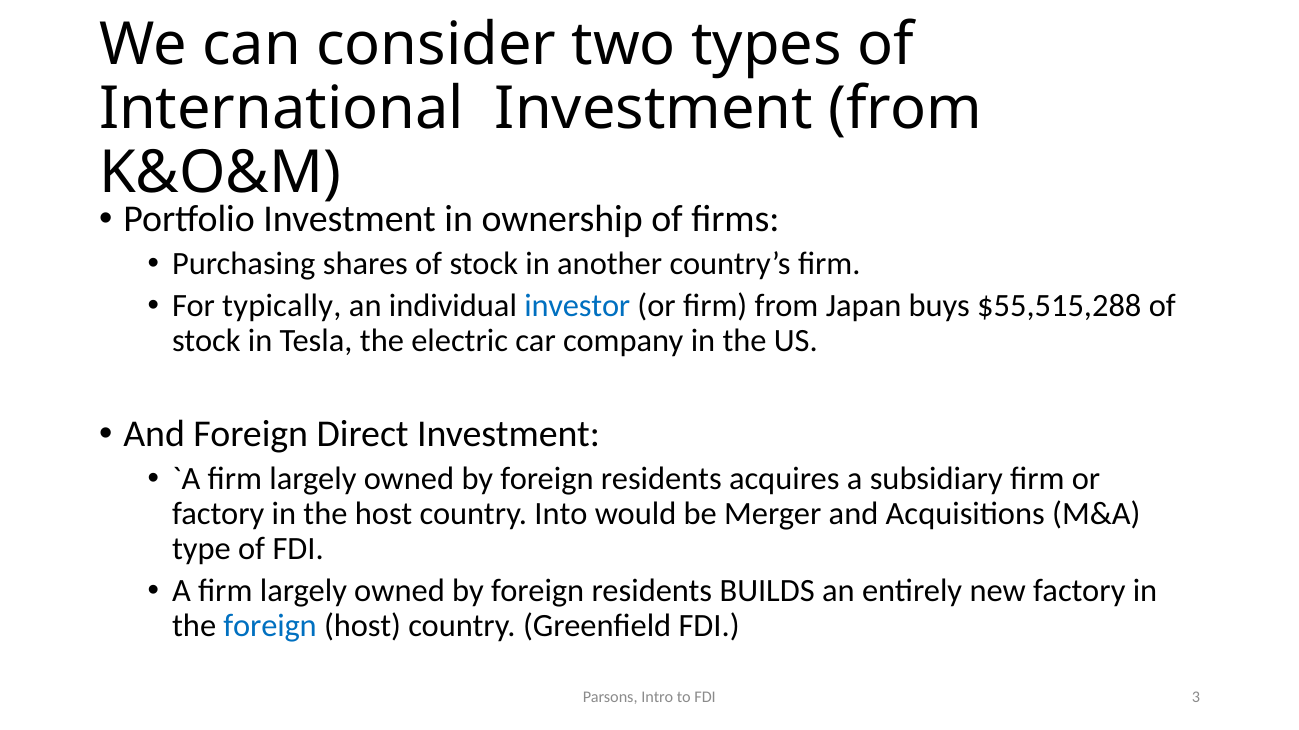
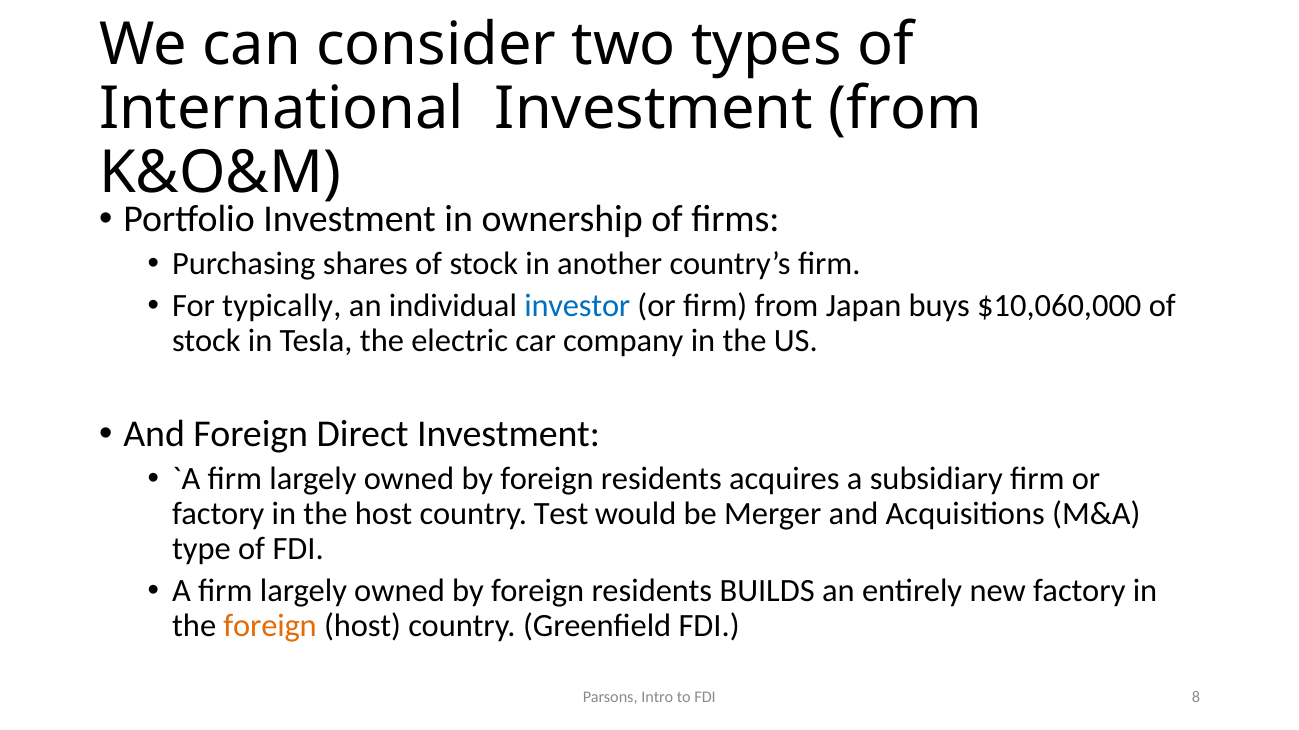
$55,515,288: $55,515,288 -> $10,060,000
Into: Into -> Test
foreign at (270, 626) colour: blue -> orange
3: 3 -> 8
